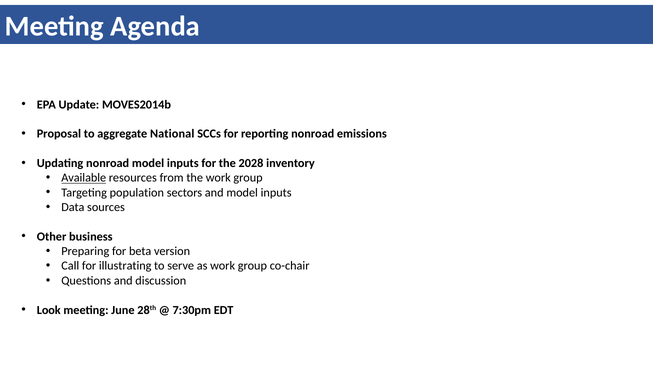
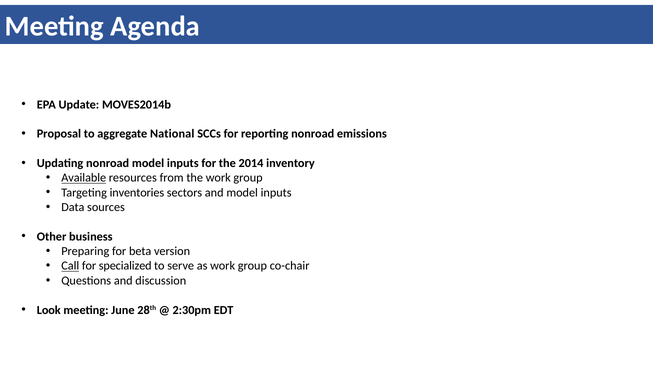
2028: 2028 -> 2014
population: population -> inventories
Call underline: none -> present
illustrating: illustrating -> specialized
7:30pm: 7:30pm -> 2:30pm
